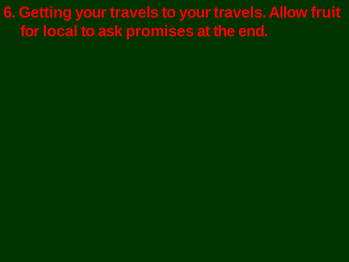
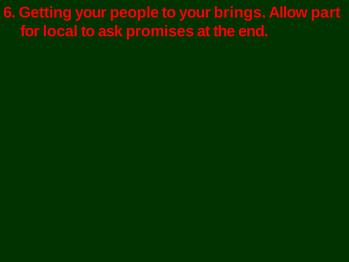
travels at (134, 13): travels -> people
to your travels: travels -> brings
fruit: fruit -> part
